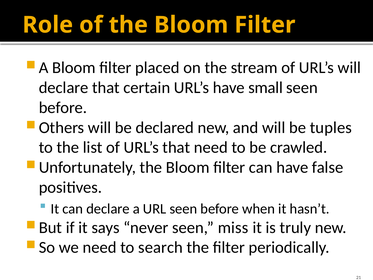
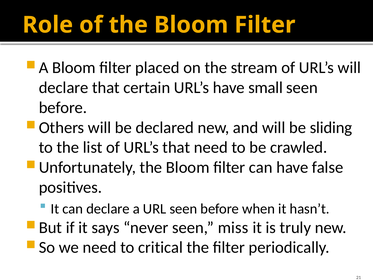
tuples: tuples -> sliding
search: search -> critical
